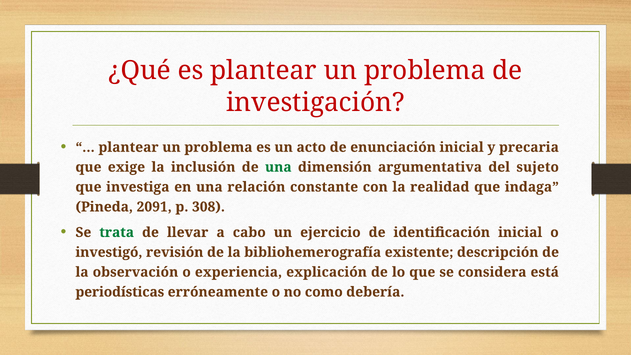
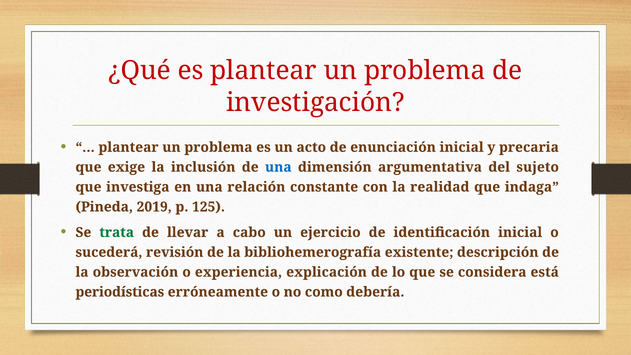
una at (278, 167) colour: green -> blue
2091: 2091 -> 2019
308: 308 -> 125
investigó: investigó -> sucederá
